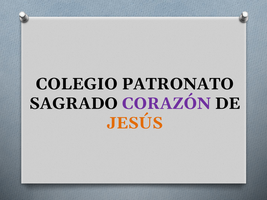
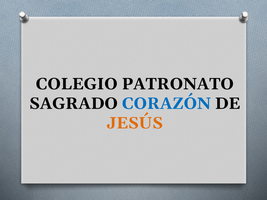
CORAZÓN colour: purple -> blue
